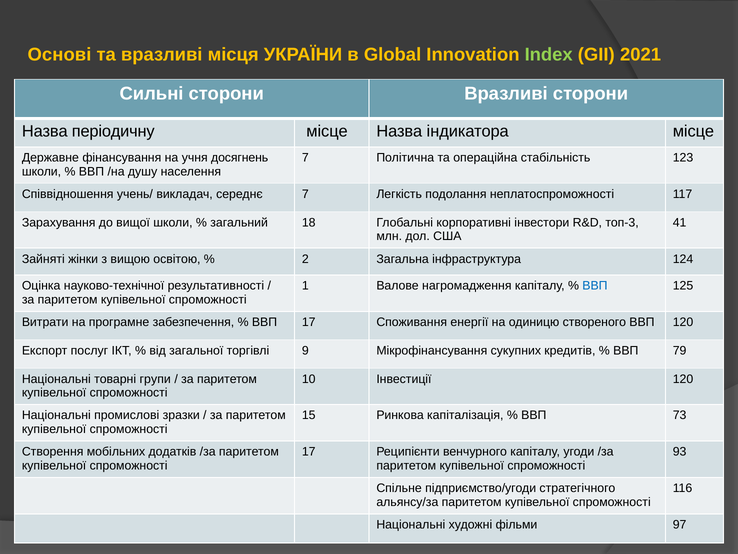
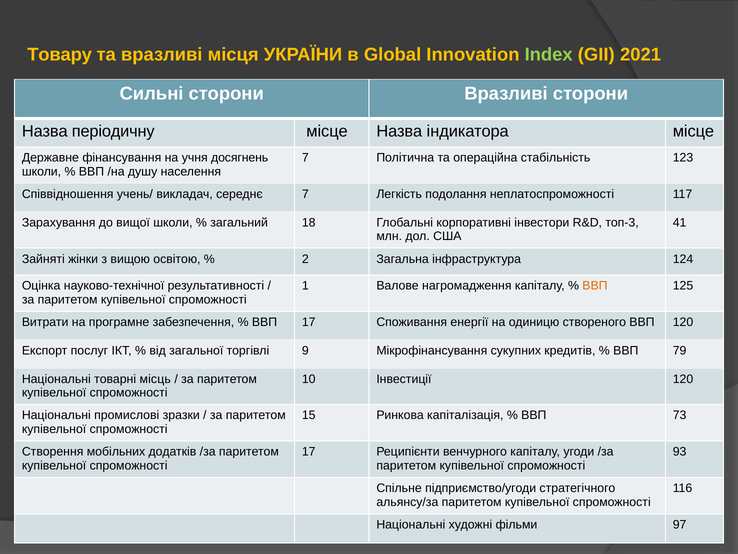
Основі: Основі -> Товару
ВВП at (595, 285) colour: blue -> orange
групи: групи -> місць
